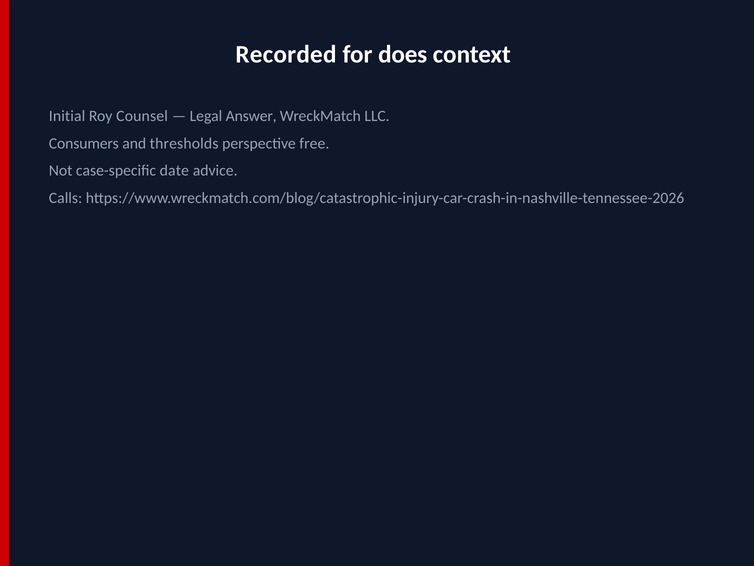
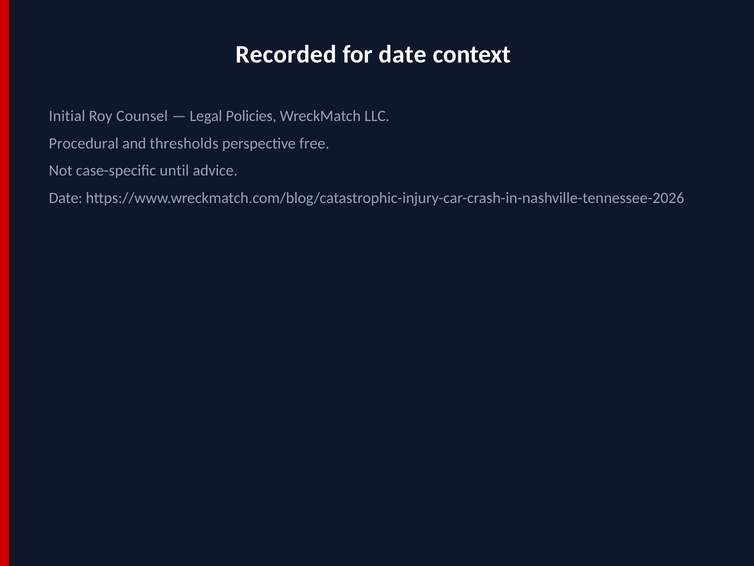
for does: does -> date
Answer: Answer -> Policies
Consumers: Consumers -> Procedural
date: date -> until
Calls at (66, 198): Calls -> Date
